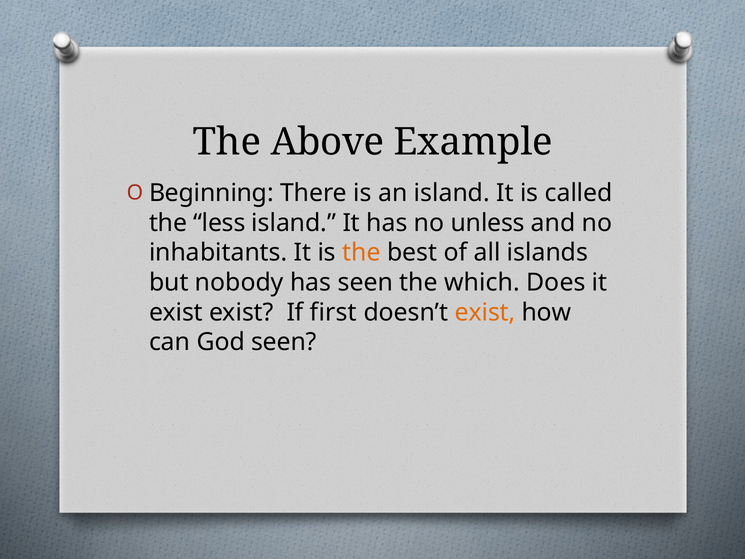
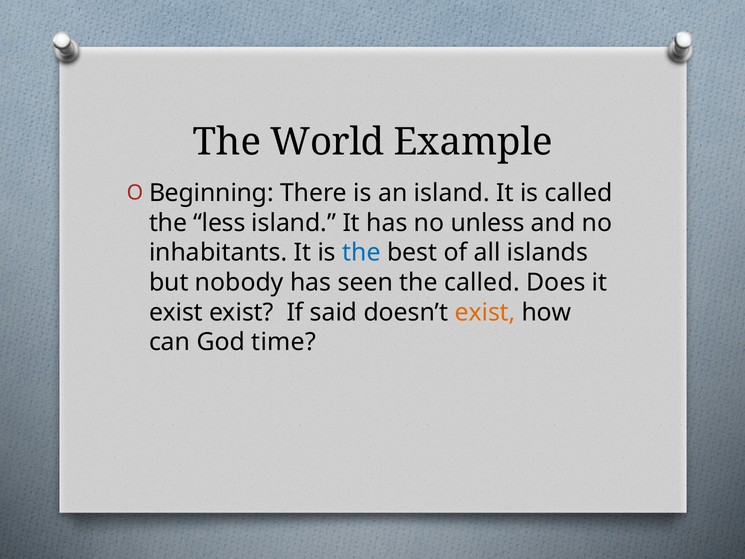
Above: Above -> World
the at (361, 253) colour: orange -> blue
the which: which -> called
first: first -> said
God seen: seen -> time
